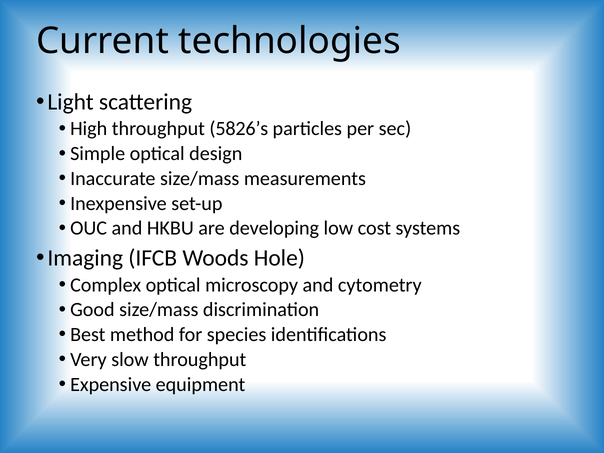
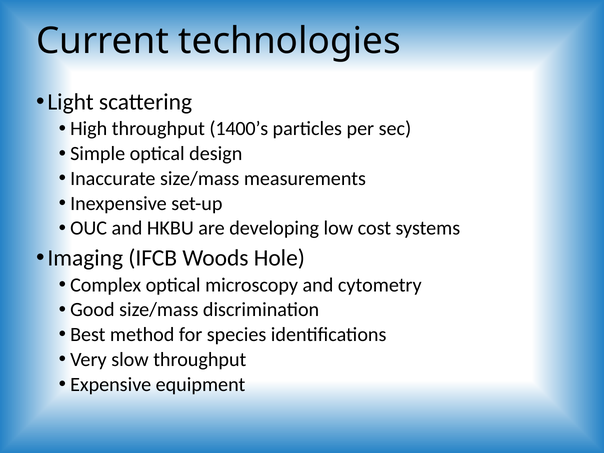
5826’s: 5826’s -> 1400’s
